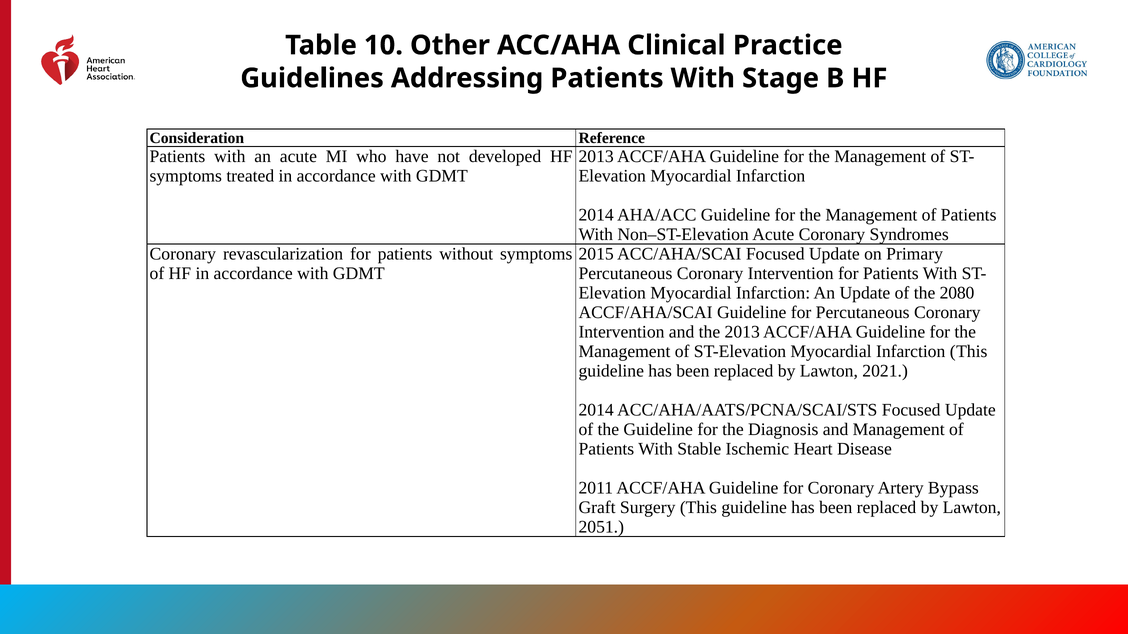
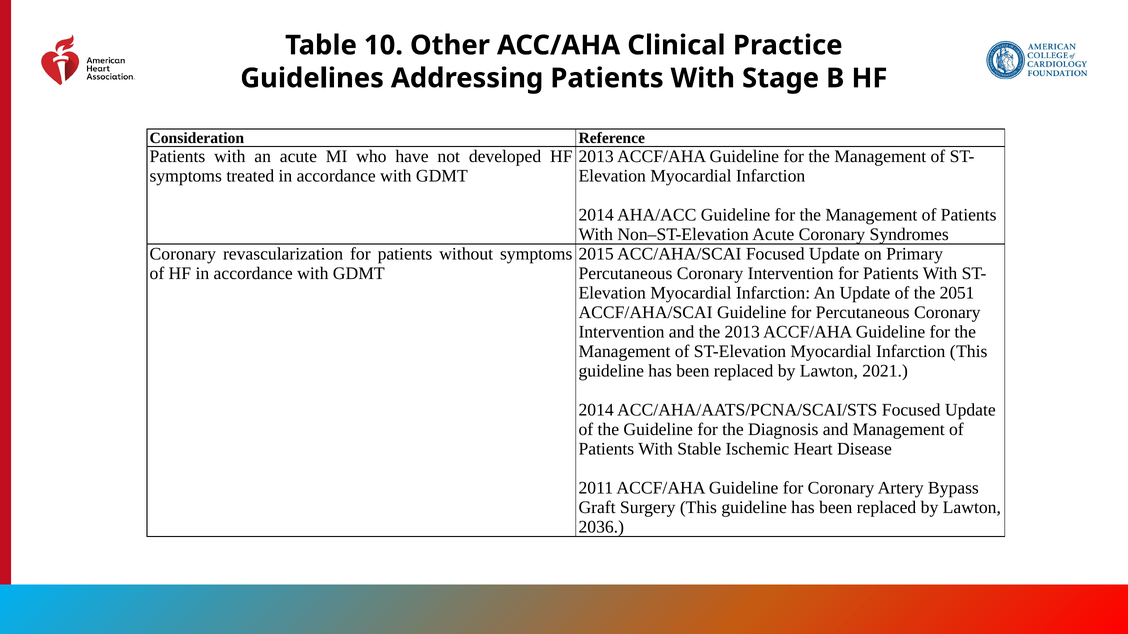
2080: 2080 -> 2051
2051: 2051 -> 2036
